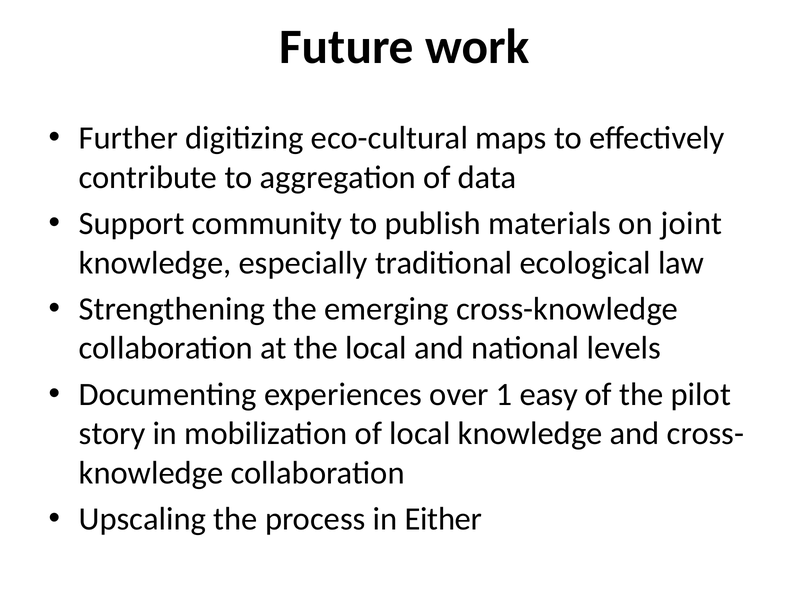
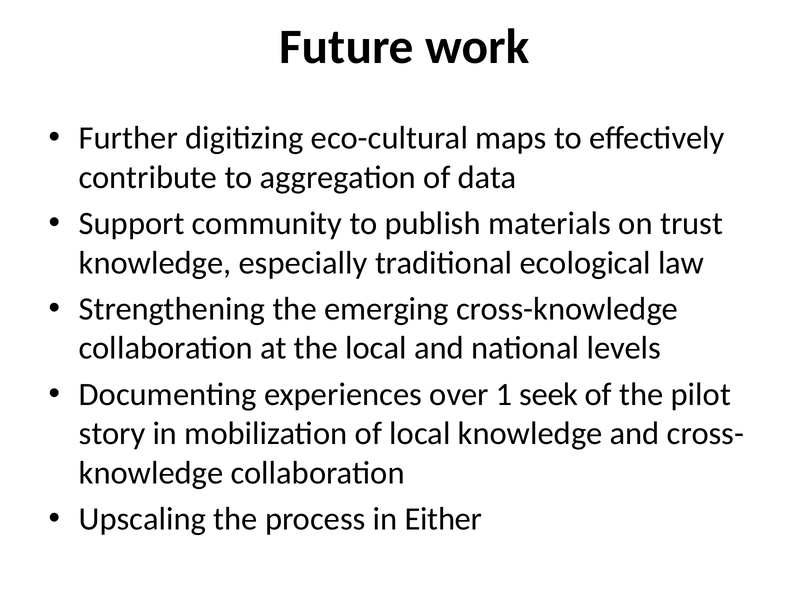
joint: joint -> trust
easy: easy -> seek
